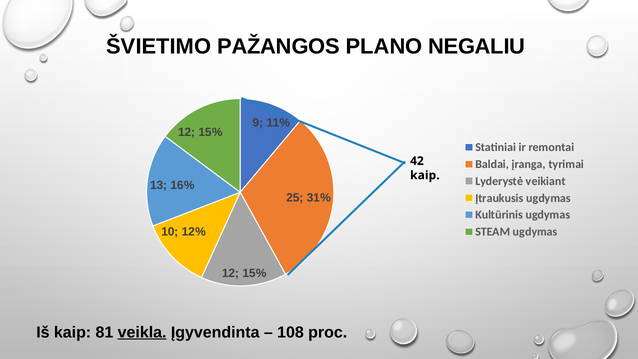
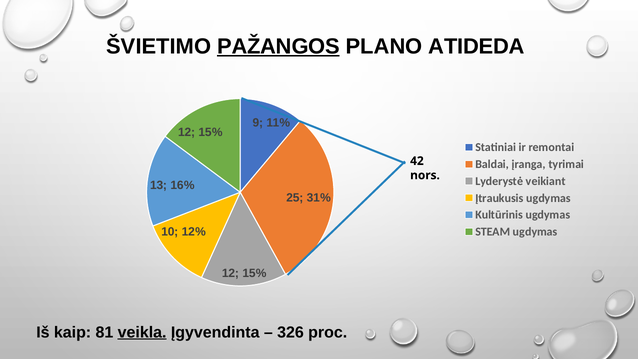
PAŽANGOS underline: none -> present
NEGALIU: NEGALIU -> ATIDEDA
kaip at (425, 175): kaip -> nors
108: 108 -> 326
